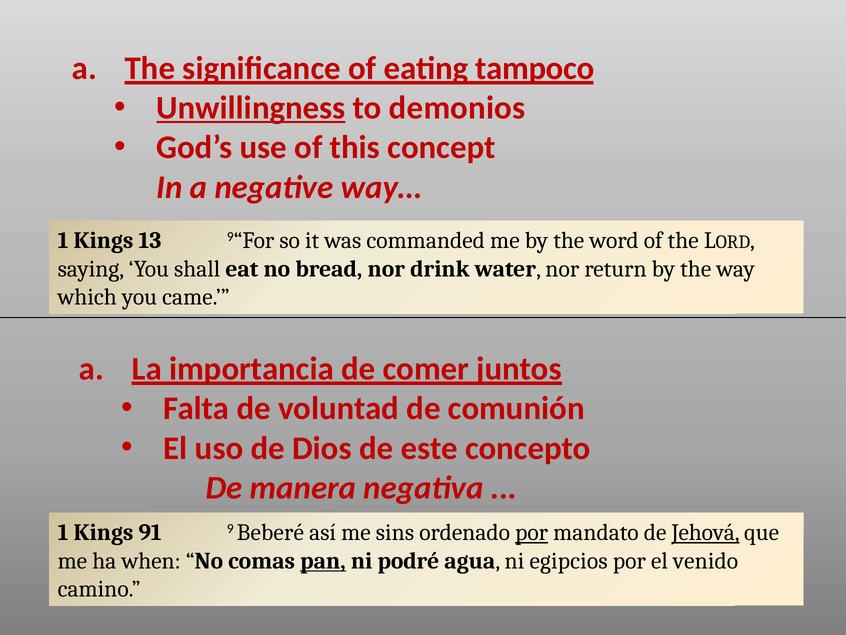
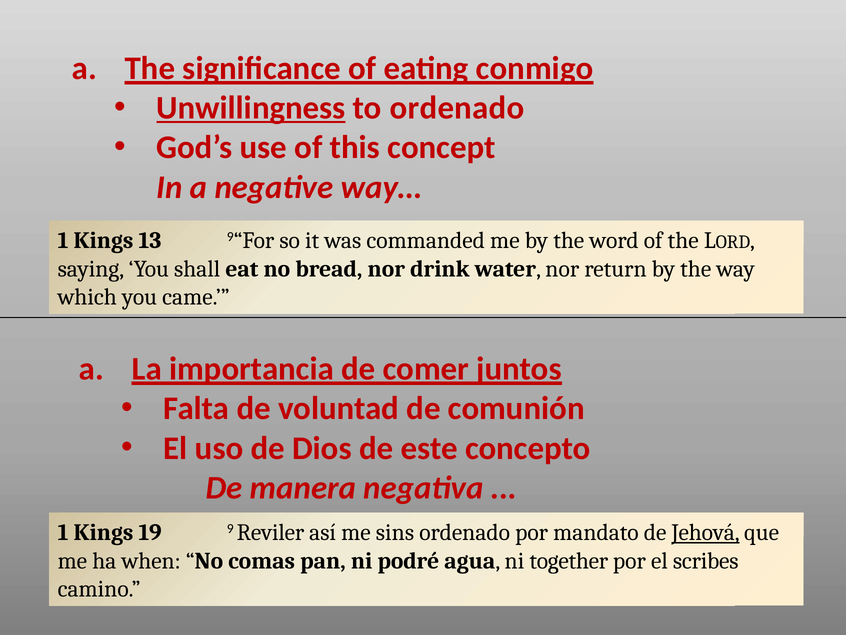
tampoco: tampoco -> conmigo
to demonios: demonios -> ordenado
91: 91 -> 19
Beberé: Beberé -> Reviler
por at (532, 532) underline: present -> none
pan underline: present -> none
egipcios: egipcios -> together
venido: venido -> scribes
